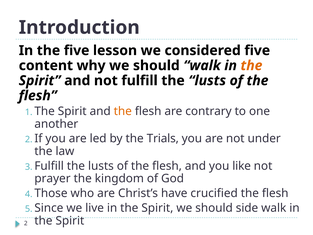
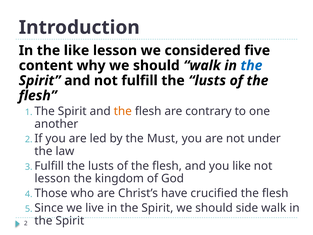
the five: five -> like
the at (251, 65) colour: orange -> blue
Trials: Trials -> Must
prayer at (52, 178): prayer -> lesson
